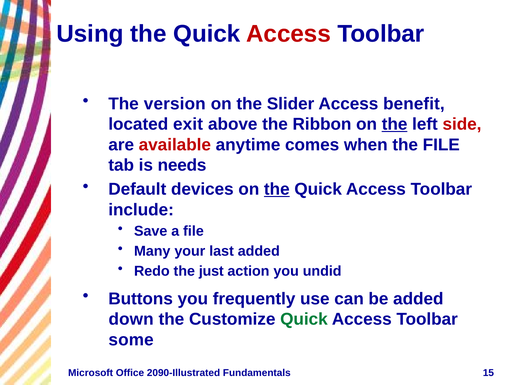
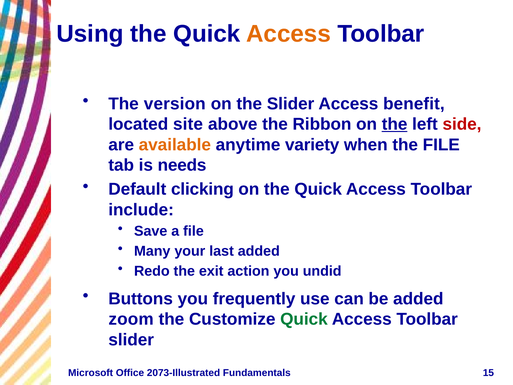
Access at (289, 34) colour: red -> orange
exit: exit -> site
available colour: red -> orange
comes: comes -> variety
devices: devices -> clicking
the at (277, 189) underline: present -> none
just: just -> exit
down: down -> zoom
some at (131, 340): some -> slider
2090-Illustrated: 2090-Illustrated -> 2073-Illustrated
